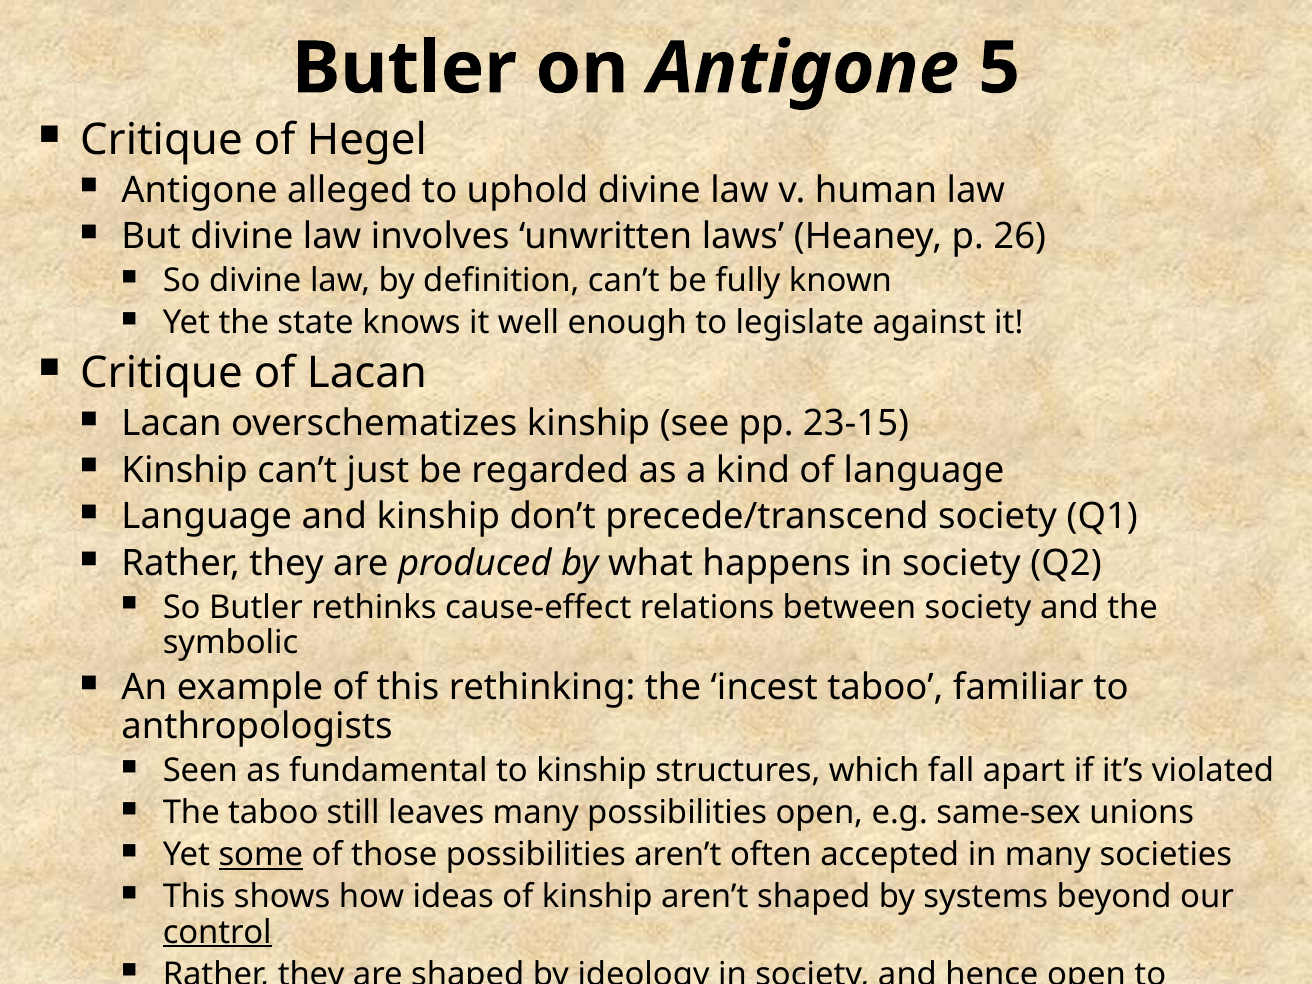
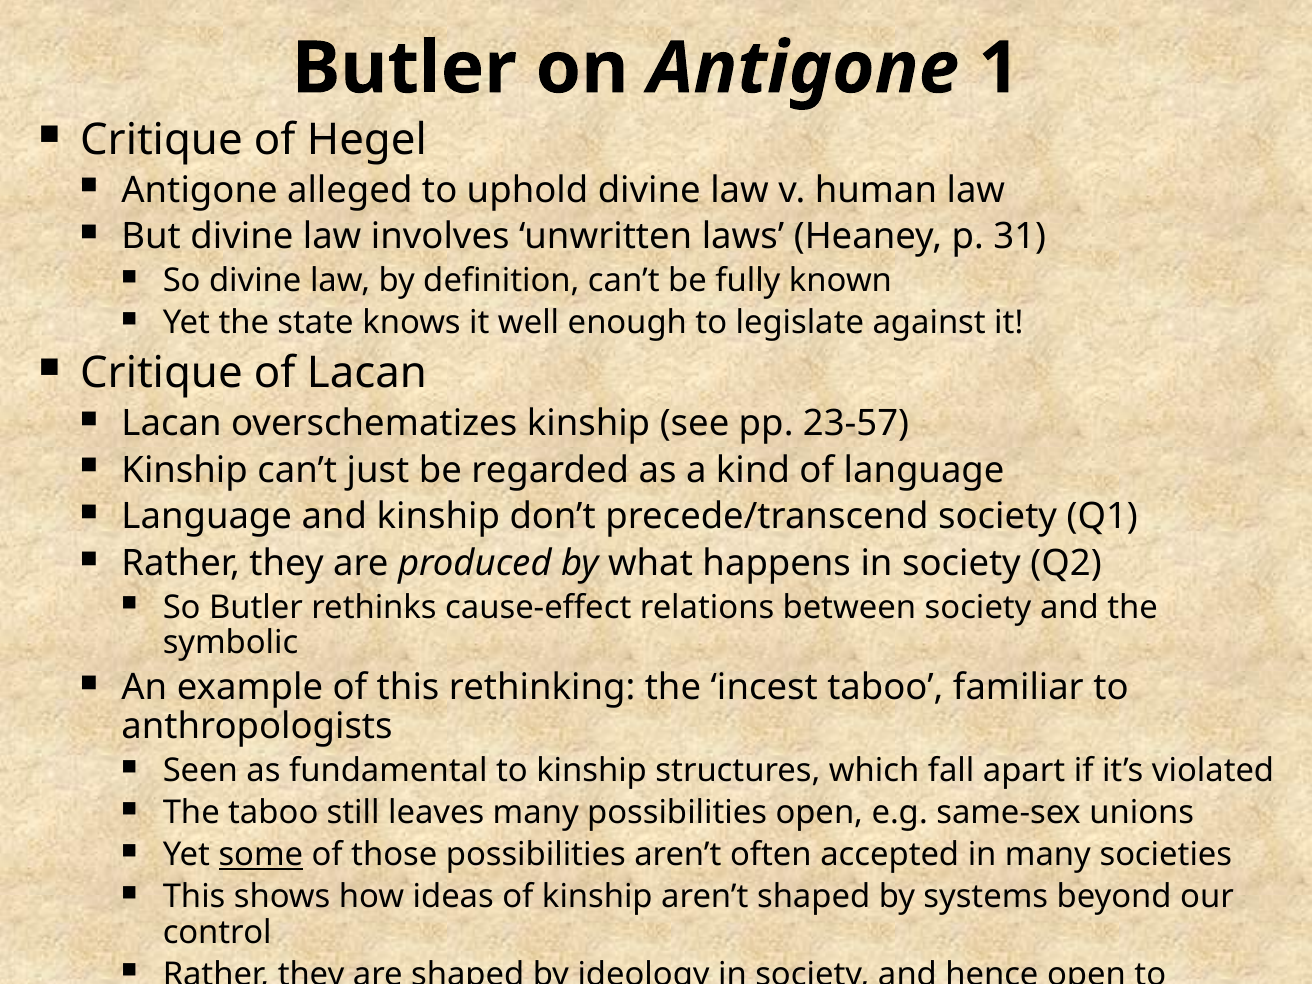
5: 5 -> 1
26: 26 -> 31
23-15: 23-15 -> 23-57
control underline: present -> none
